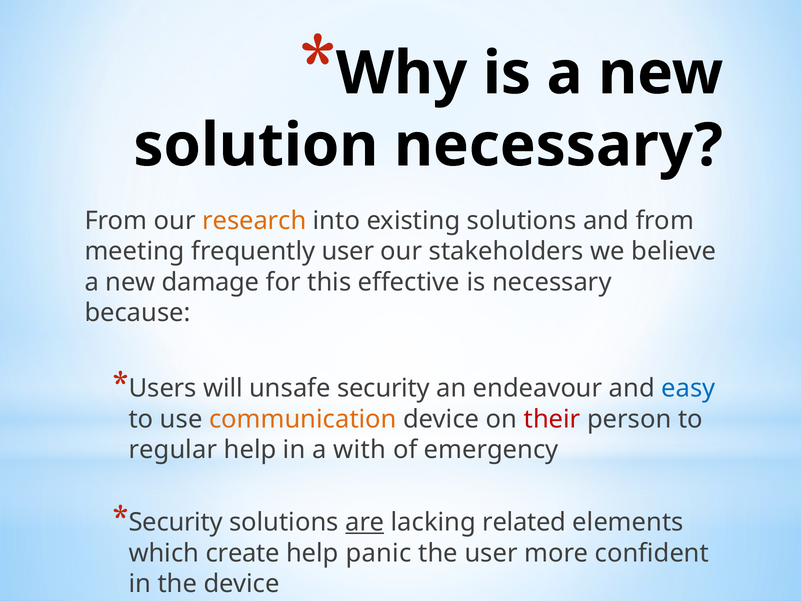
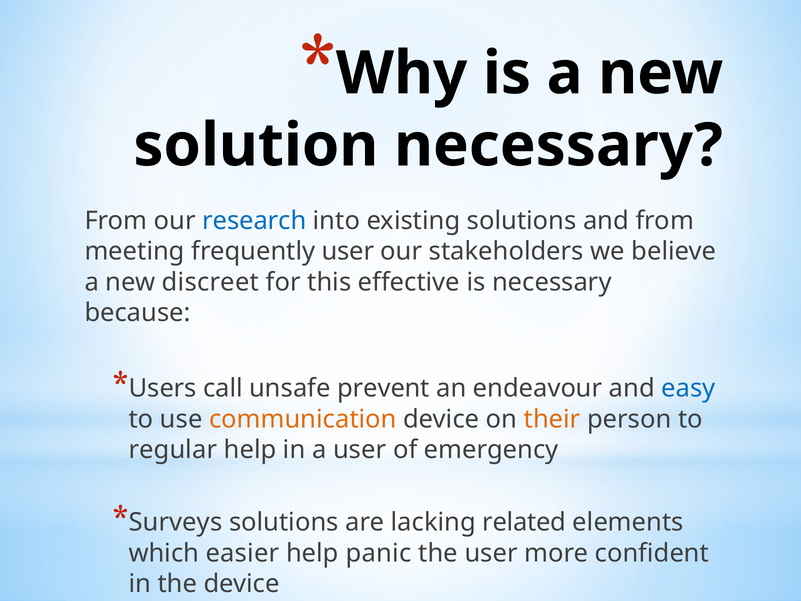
research colour: orange -> blue
damage: damage -> discreet
will: will -> call
unsafe security: security -> prevent
their colour: red -> orange
a with: with -> user
Security at (176, 522): Security -> Surveys
are underline: present -> none
create: create -> easier
